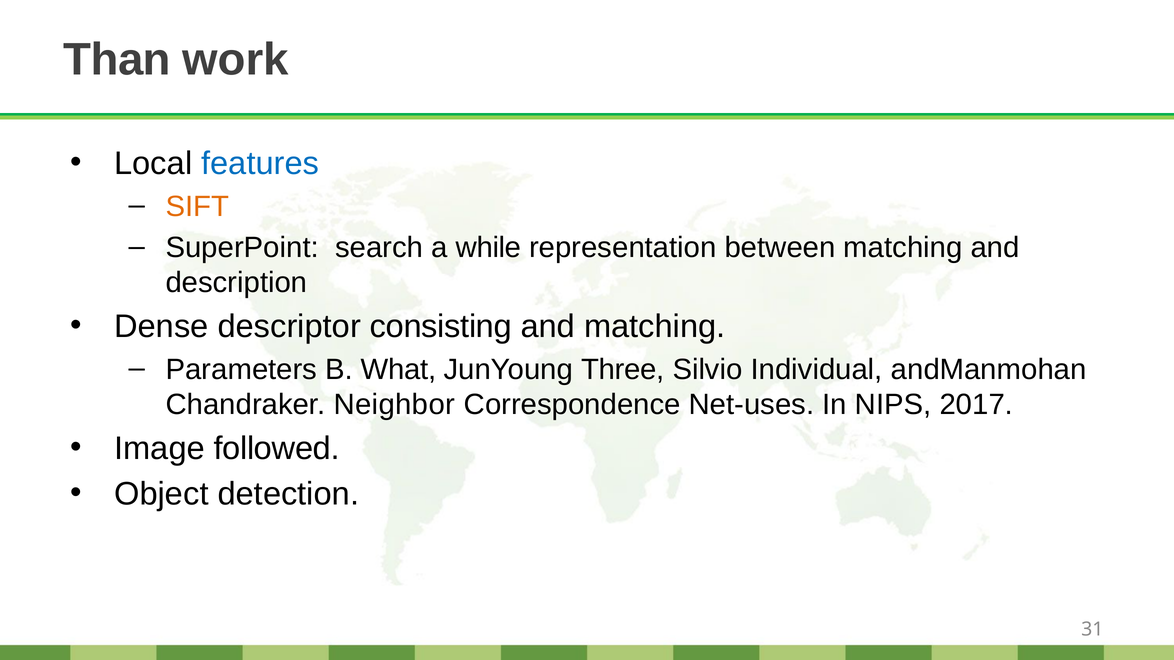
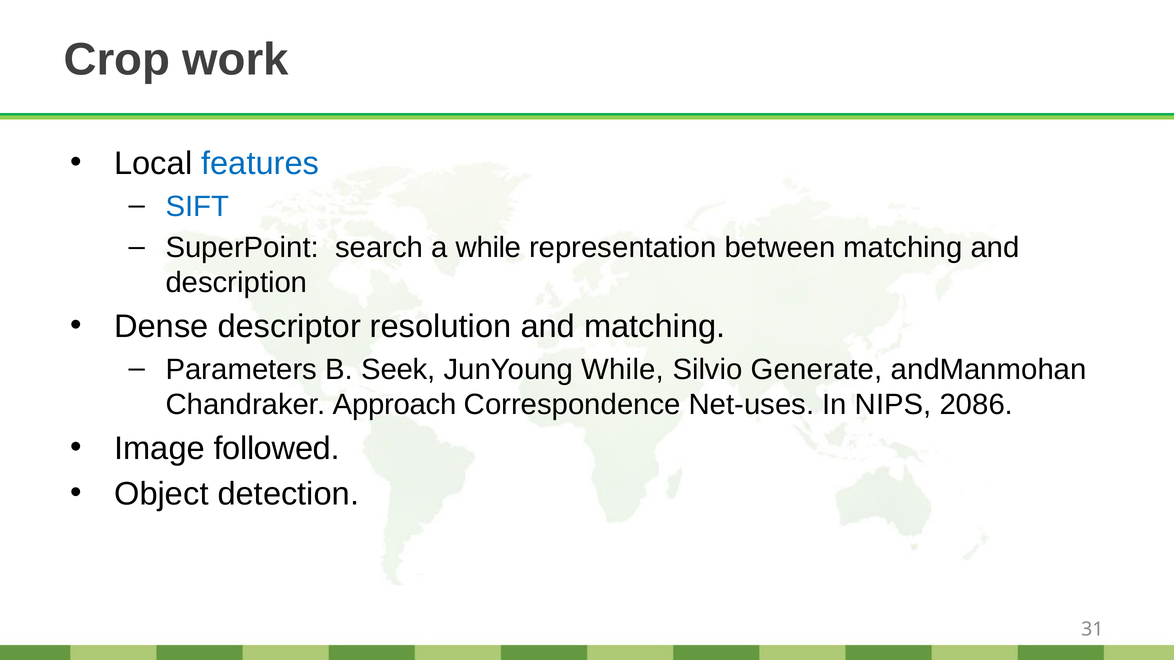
Than: Than -> Crop
SIFT colour: orange -> blue
consisting: consisting -> resolution
What: What -> Seek
JunYoung Three: Three -> While
Individual: Individual -> Generate
Neighbor: Neighbor -> Approach
2017: 2017 -> 2086
